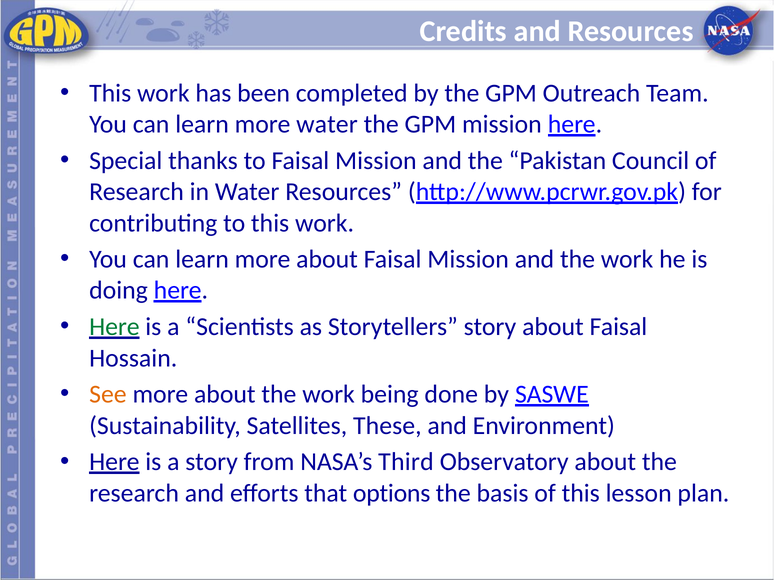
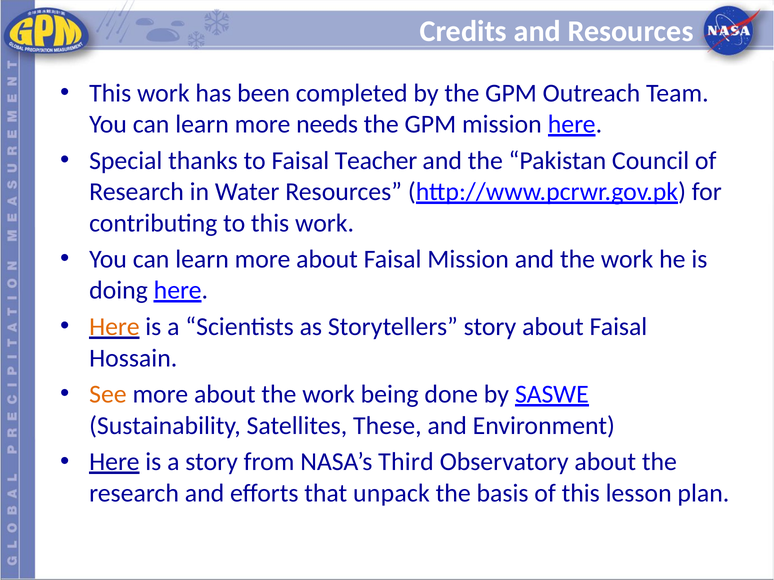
more water: water -> needs
to Faisal Mission: Mission -> Teacher
Here at (114, 327) colour: green -> orange
options: options -> unpack
